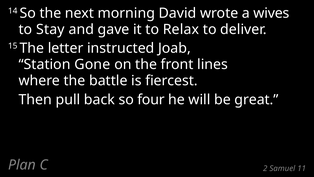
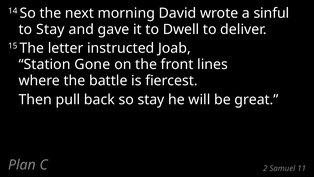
wives: wives -> sinful
Relax: Relax -> Dwell
so four: four -> stay
